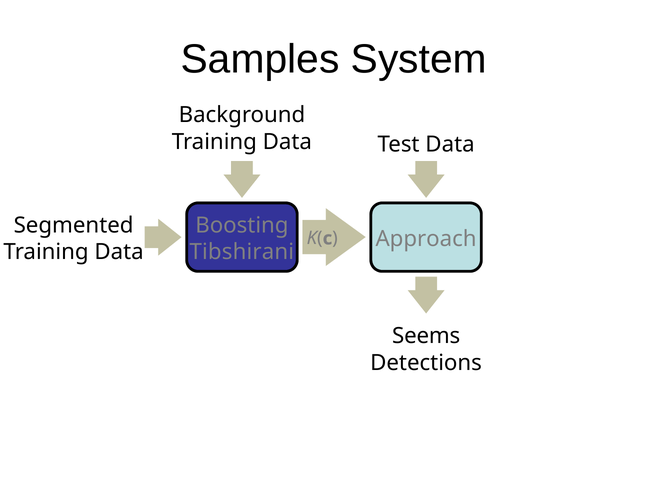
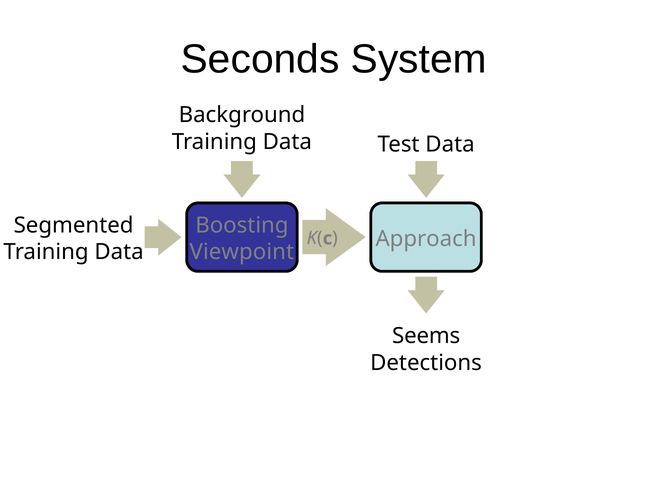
Samples: Samples -> Seconds
Tibshirani: Tibshirani -> Viewpoint
